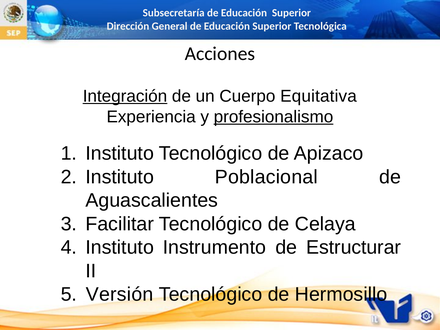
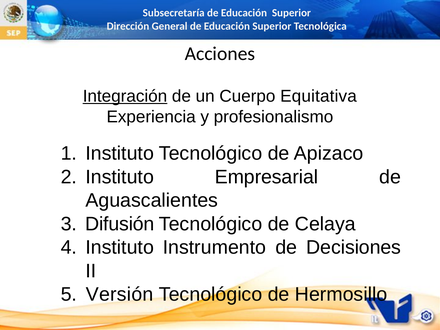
profesionalismo underline: present -> none
Poblacional: Poblacional -> Empresarial
Facilitar: Facilitar -> Difusión
Estructurar: Estructurar -> Decisiones
